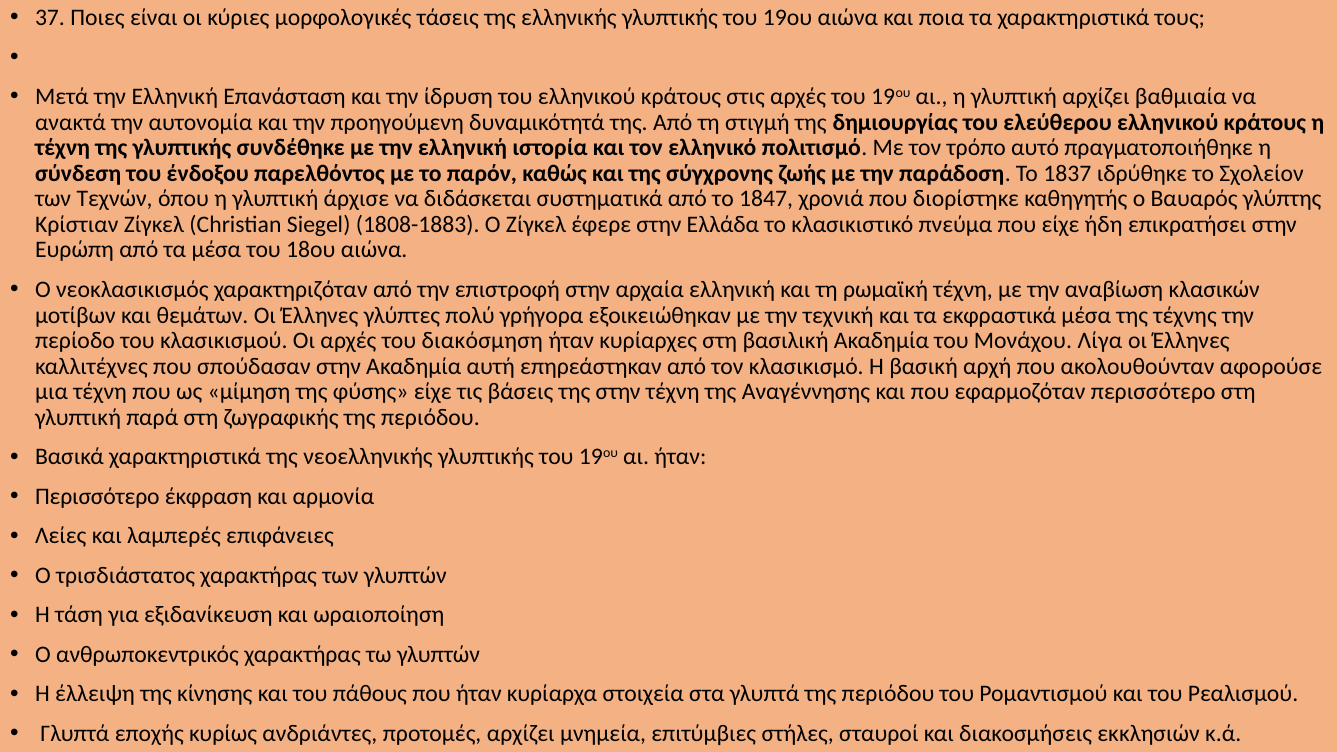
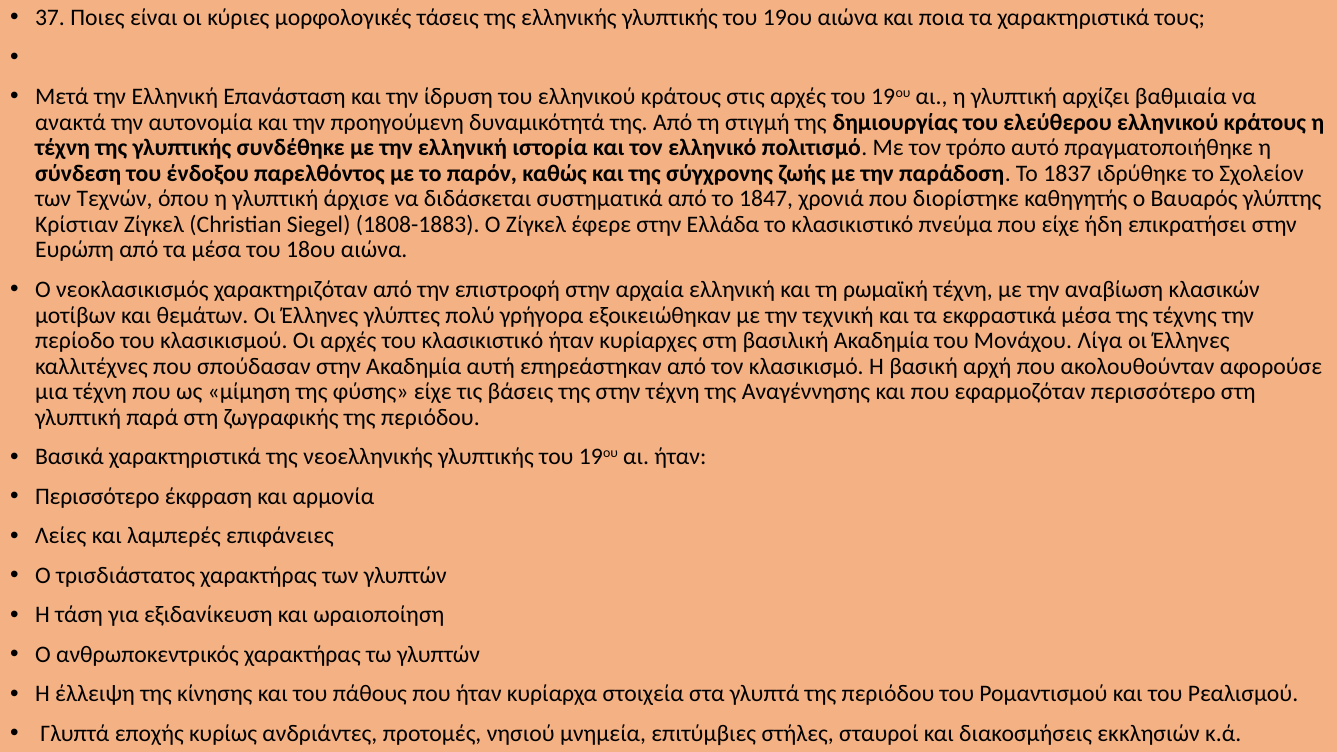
του διακόσμηση: διακόσμηση -> κλασικιστικό
προτομές αρχίζει: αρχίζει -> νησιού
